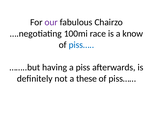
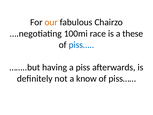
our colour: purple -> orange
know: know -> these
these: these -> know
